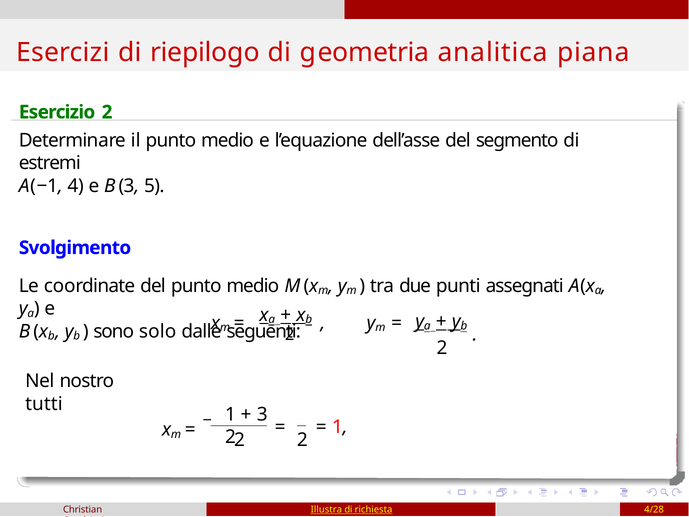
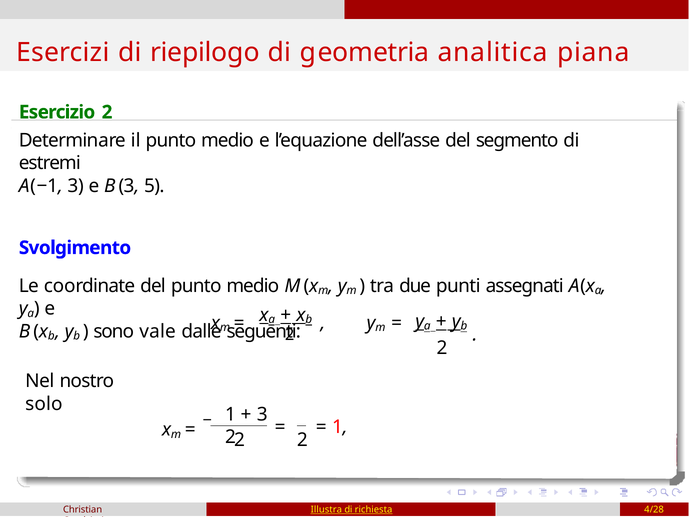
A(−1 4: 4 -> 3
solo: solo -> vale
tutti: tutti -> solo
